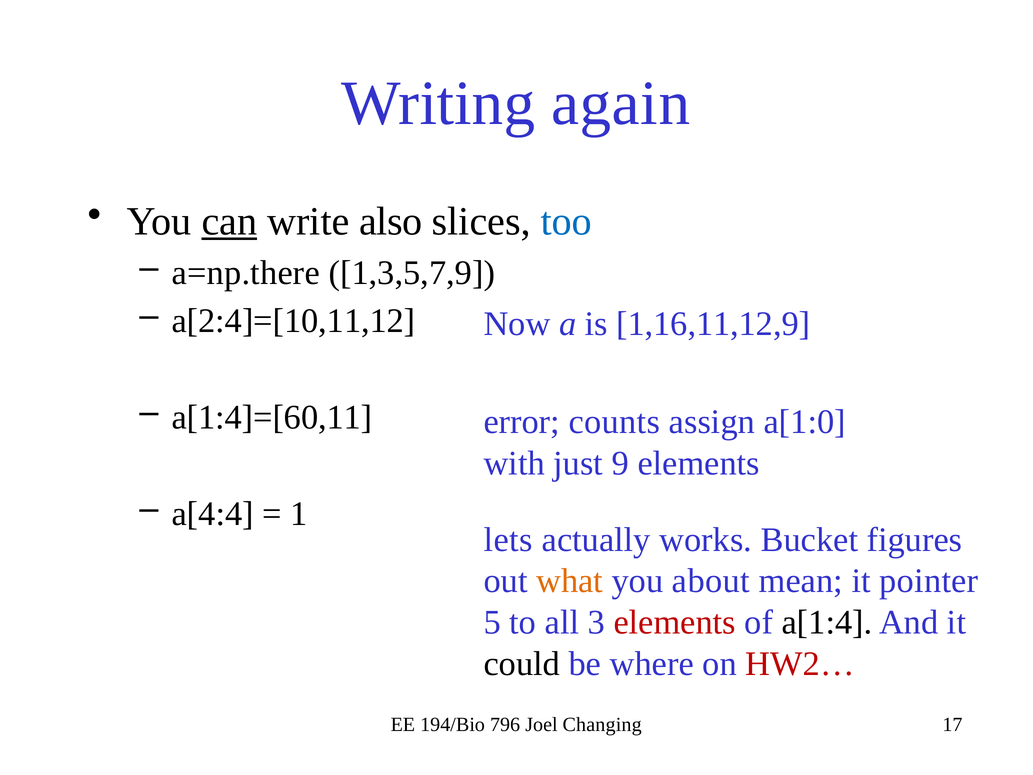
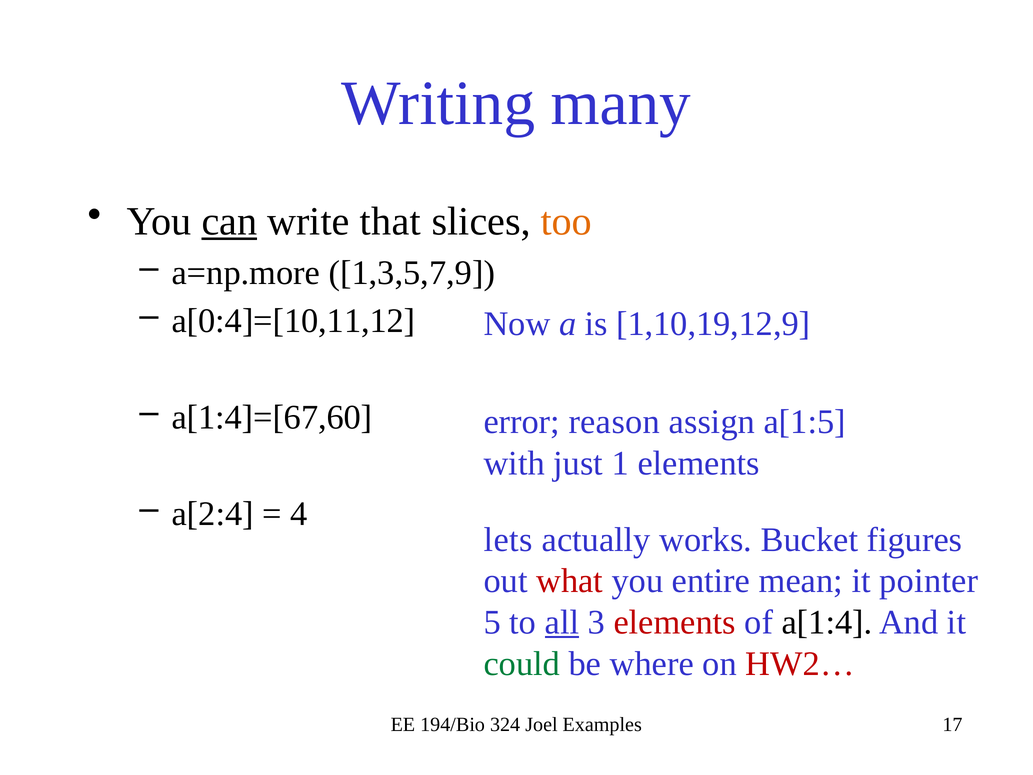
again: again -> many
also: also -> that
too colour: blue -> orange
a=np.there: a=np.there -> a=np.more
a[2:4]=[10,11,12: a[2:4]=[10,11,12 -> a[0:4]=[10,11,12
1,16,11,12,9: 1,16,11,12,9 -> 1,10,19,12,9
a[1:4]=[60,11: a[1:4]=[60,11 -> a[1:4]=[67,60
counts: counts -> reason
a[1:0: a[1:0 -> a[1:5
9: 9 -> 1
a[4:4: a[4:4 -> a[2:4
1: 1 -> 4
what colour: orange -> red
about: about -> entire
all underline: none -> present
could colour: black -> green
796: 796 -> 324
Changing: Changing -> Examples
